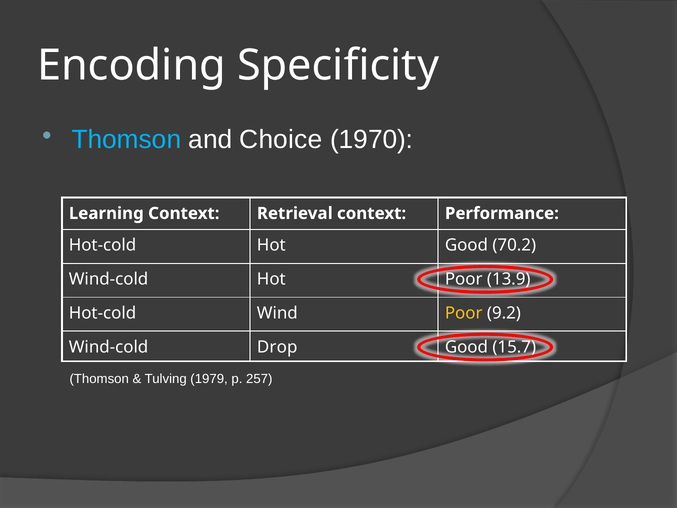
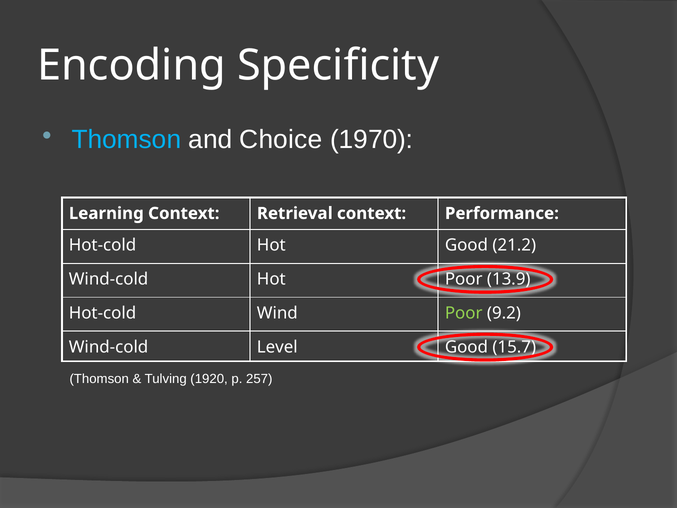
70.2: 70.2 -> 21.2
Poor at (464, 313) colour: yellow -> light green
Drop: Drop -> Level
1979: 1979 -> 1920
